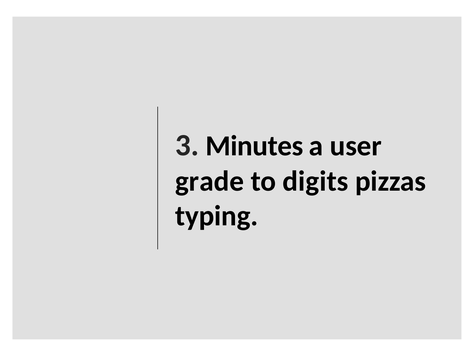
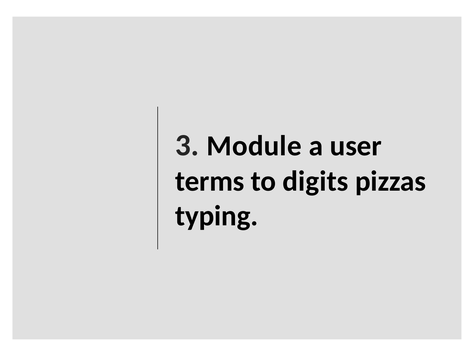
Minutes: Minutes -> Module
grade: grade -> terms
